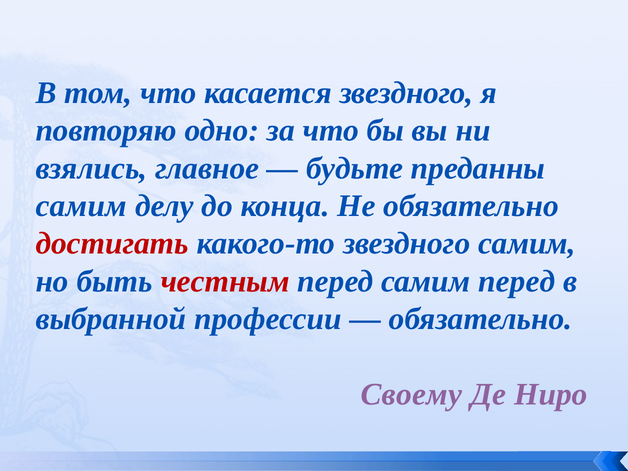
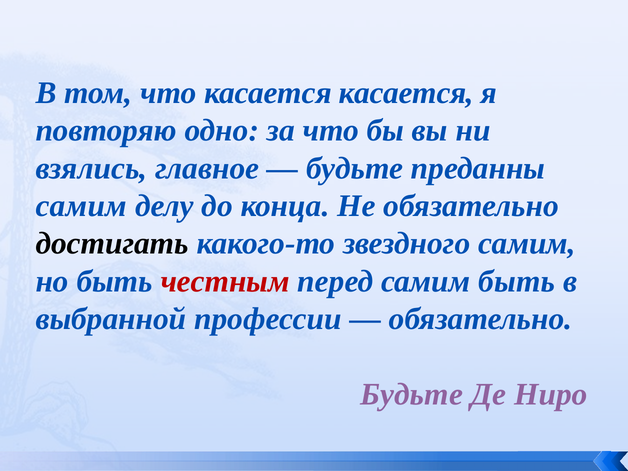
касается звездного: звездного -> касается
достигать colour: red -> black
самим перед: перед -> быть
Своему at (411, 394): Своему -> Будьте
